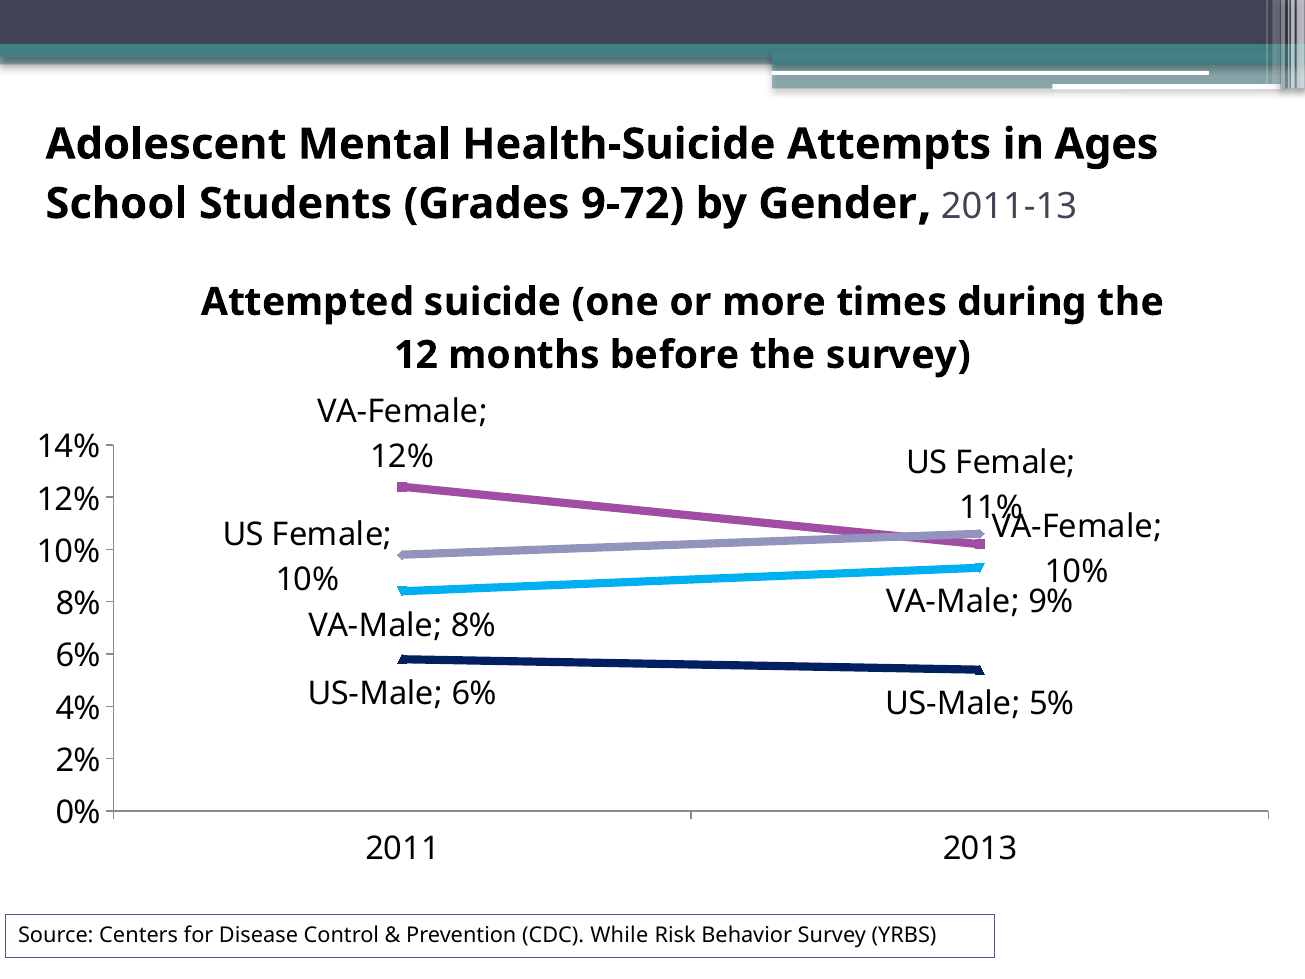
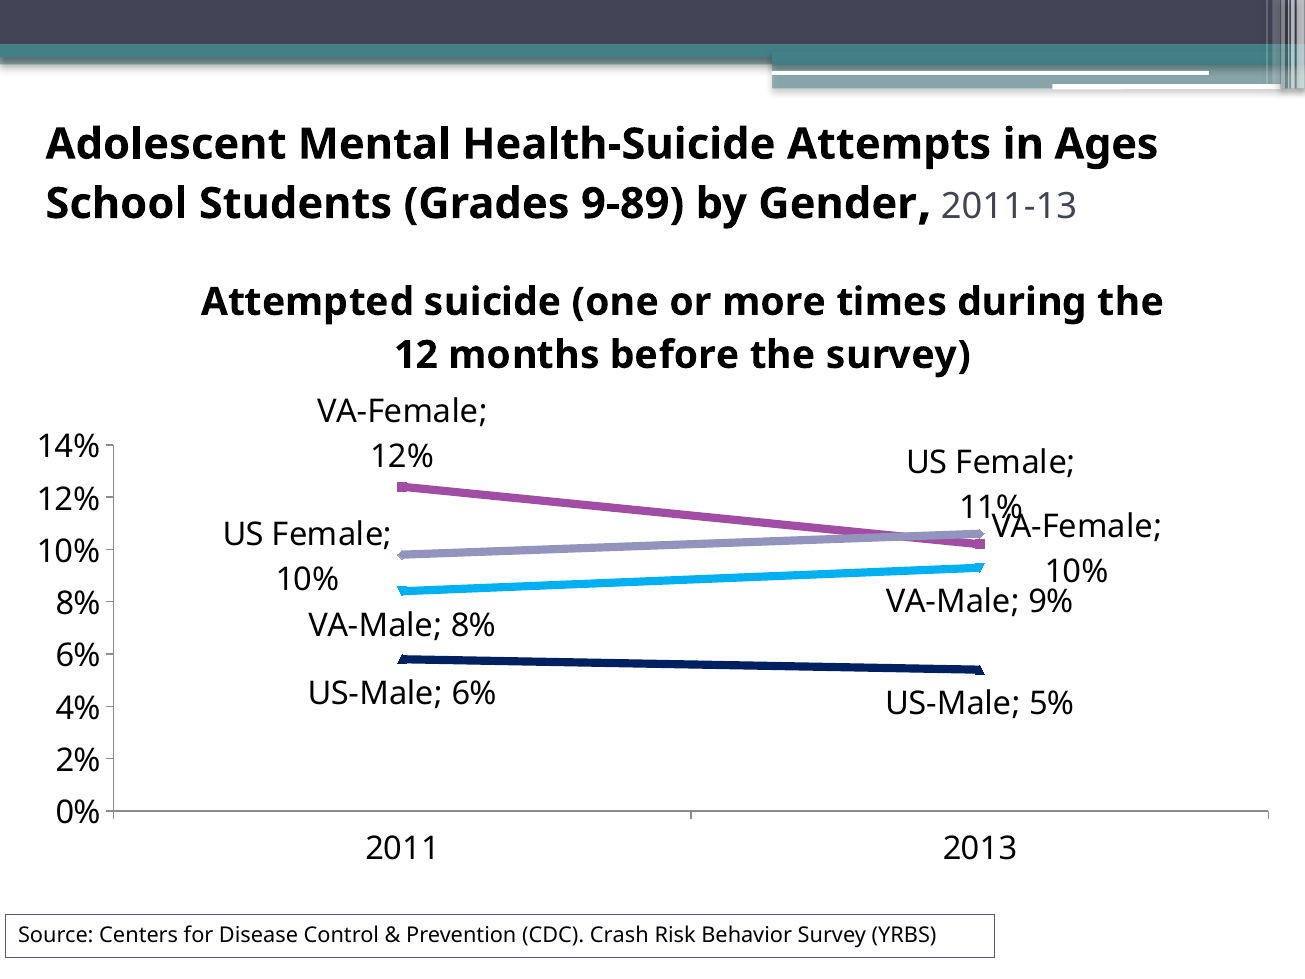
9-72: 9-72 -> 9-89
While: While -> Crash
